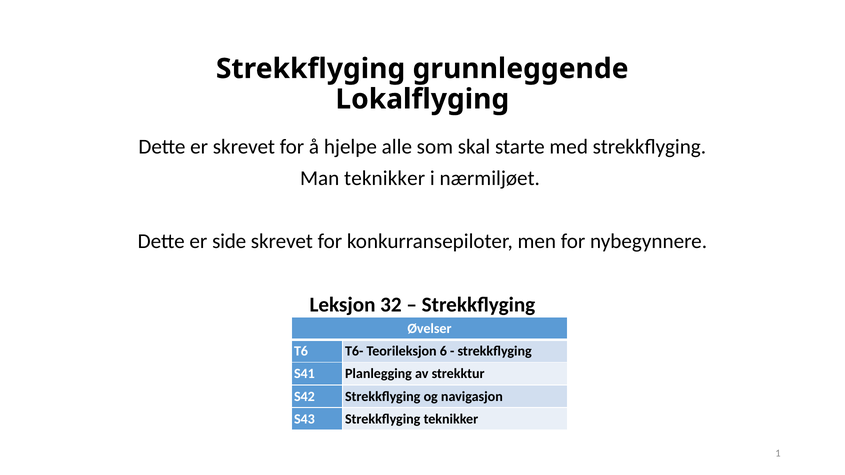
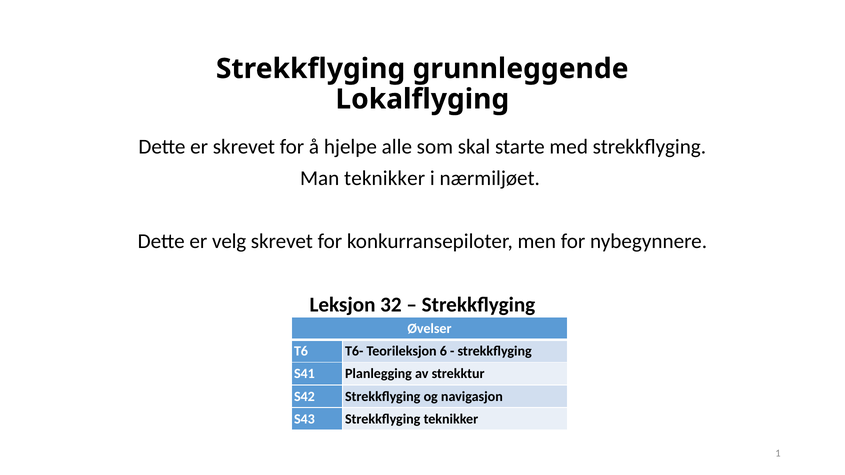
side: side -> velg
